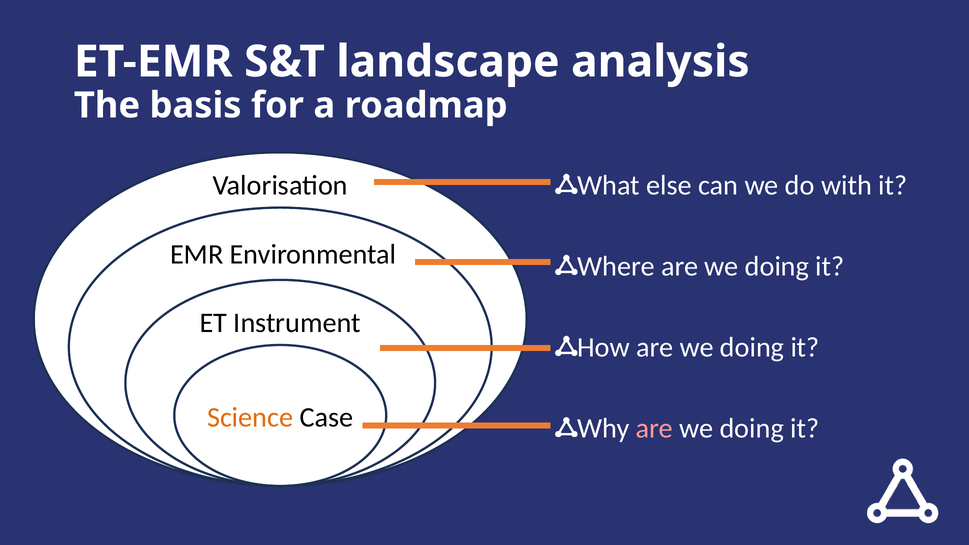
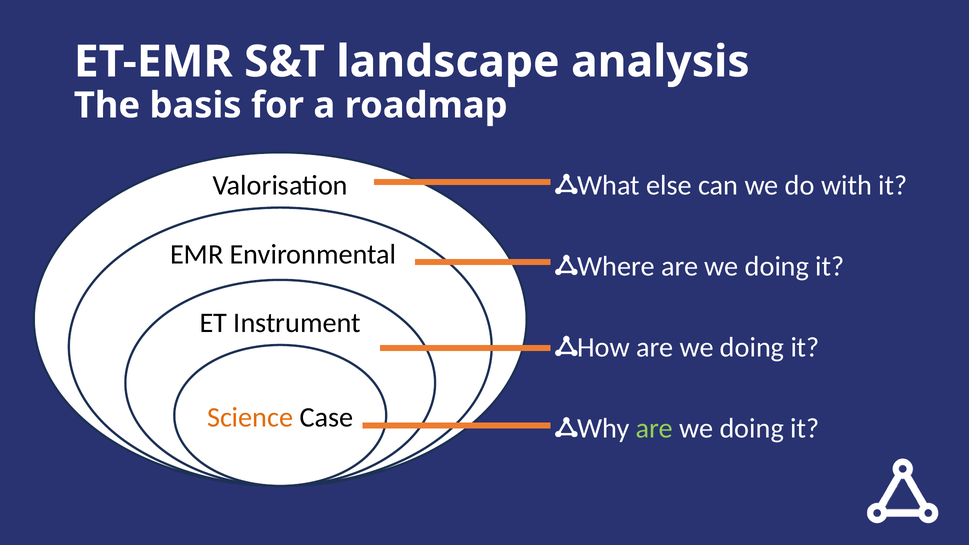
are at (654, 429) colour: pink -> light green
